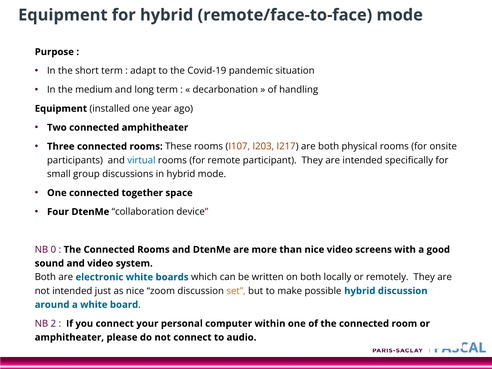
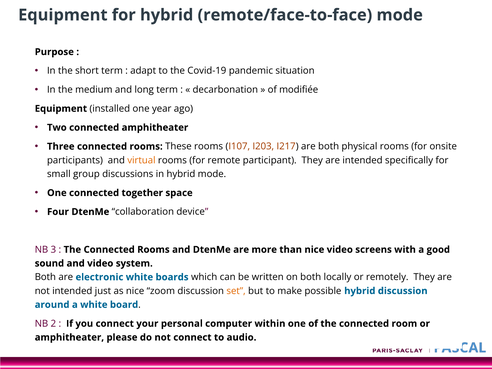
handling: handling -> modifiée
virtual colour: blue -> orange
0: 0 -> 3
